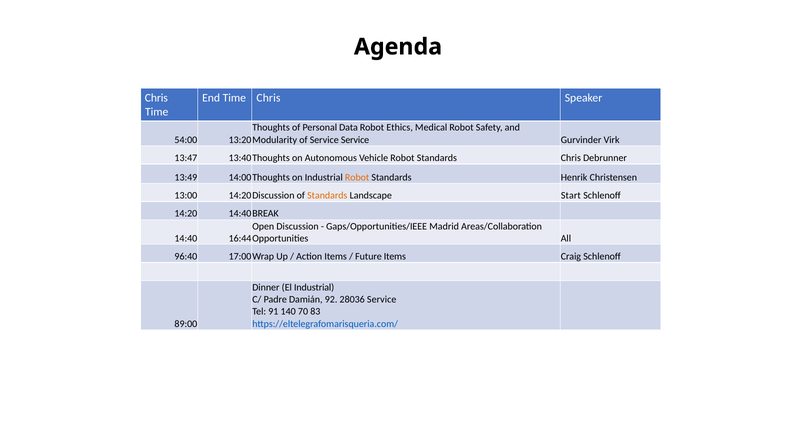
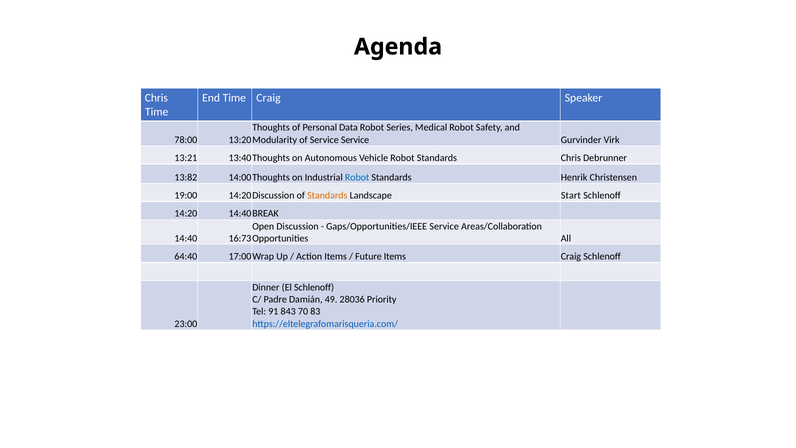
Time Chris: Chris -> Craig
Ethics: Ethics -> Series
54:00: 54:00 -> 78:00
13:47: 13:47 -> 13:21
13:49: 13:49 -> 13:82
Robot at (357, 177) colour: orange -> blue
13:00: 13:00 -> 19:00
Gaps/Opportunities/IEEE Madrid: Madrid -> Service
16:44: 16:44 -> 16:73
96:40: 96:40 -> 64:40
El Industrial: Industrial -> Schlenoff
92: 92 -> 49
28036 Service: Service -> Priority
140: 140 -> 843
89:00: 89:00 -> 23:00
